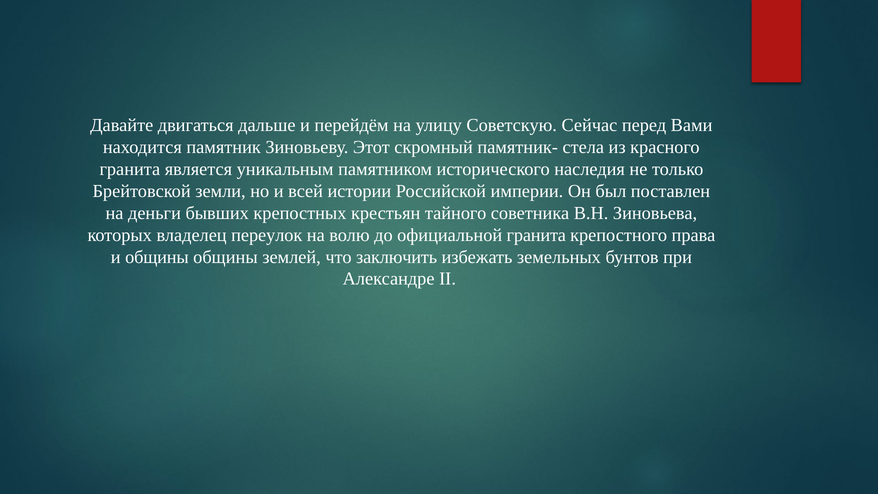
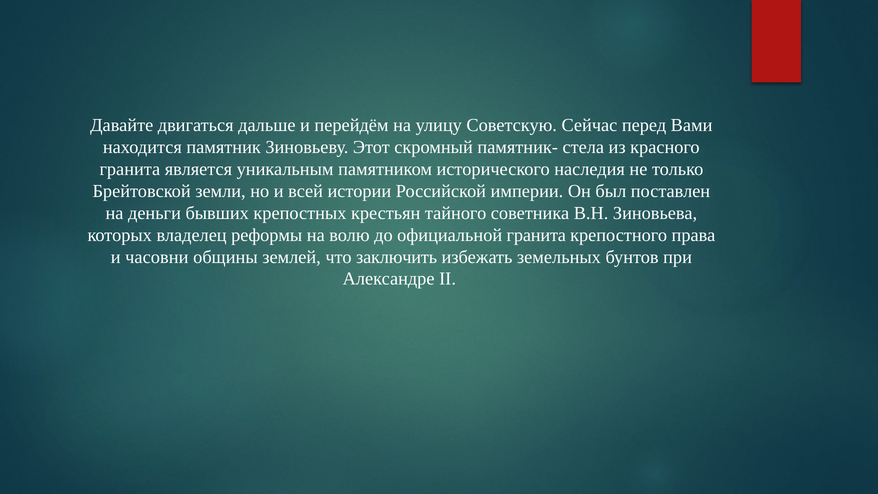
переулок: переулок -> реформы
и общины: общины -> часовни
